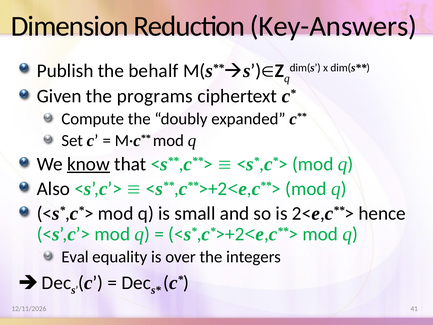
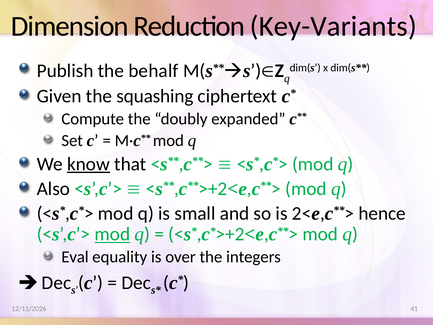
Key-Answers: Key-Answers -> Key-Variants
programs: programs -> squashing
mod at (112, 234) underline: none -> present
